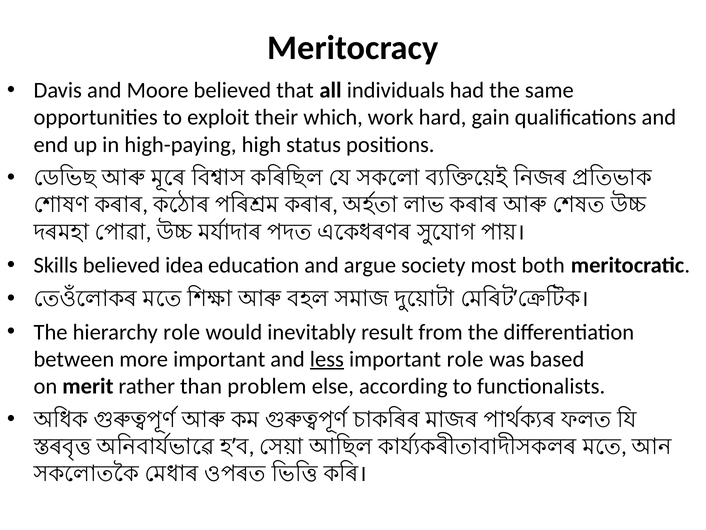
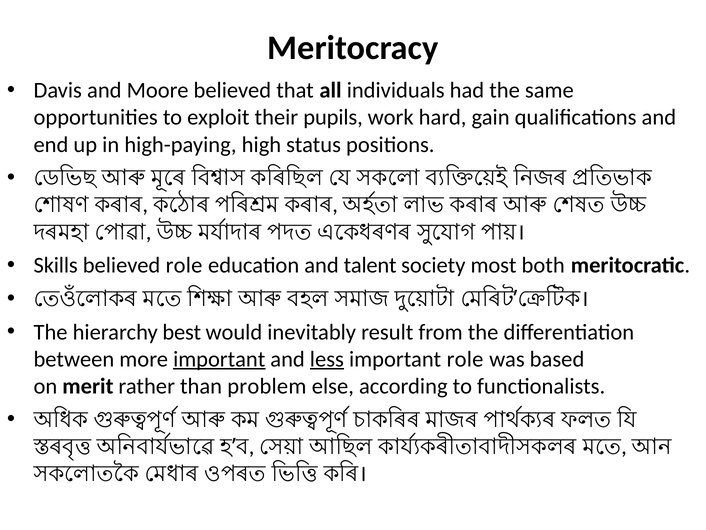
which: which -> pupils
believed idea: idea -> role
argue: argue -> talent
hierarchy role: role -> best
important at (219, 359) underline: none -> present
